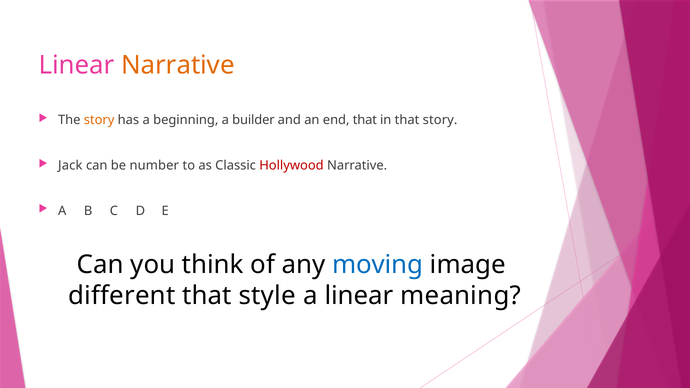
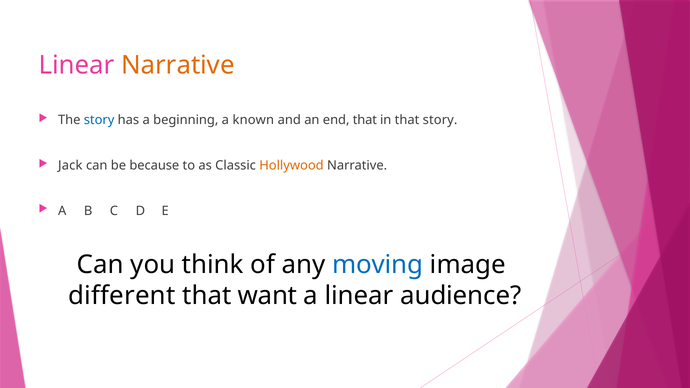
story at (99, 120) colour: orange -> blue
builder: builder -> known
number: number -> because
Hollywood colour: red -> orange
style: style -> want
meaning: meaning -> audience
